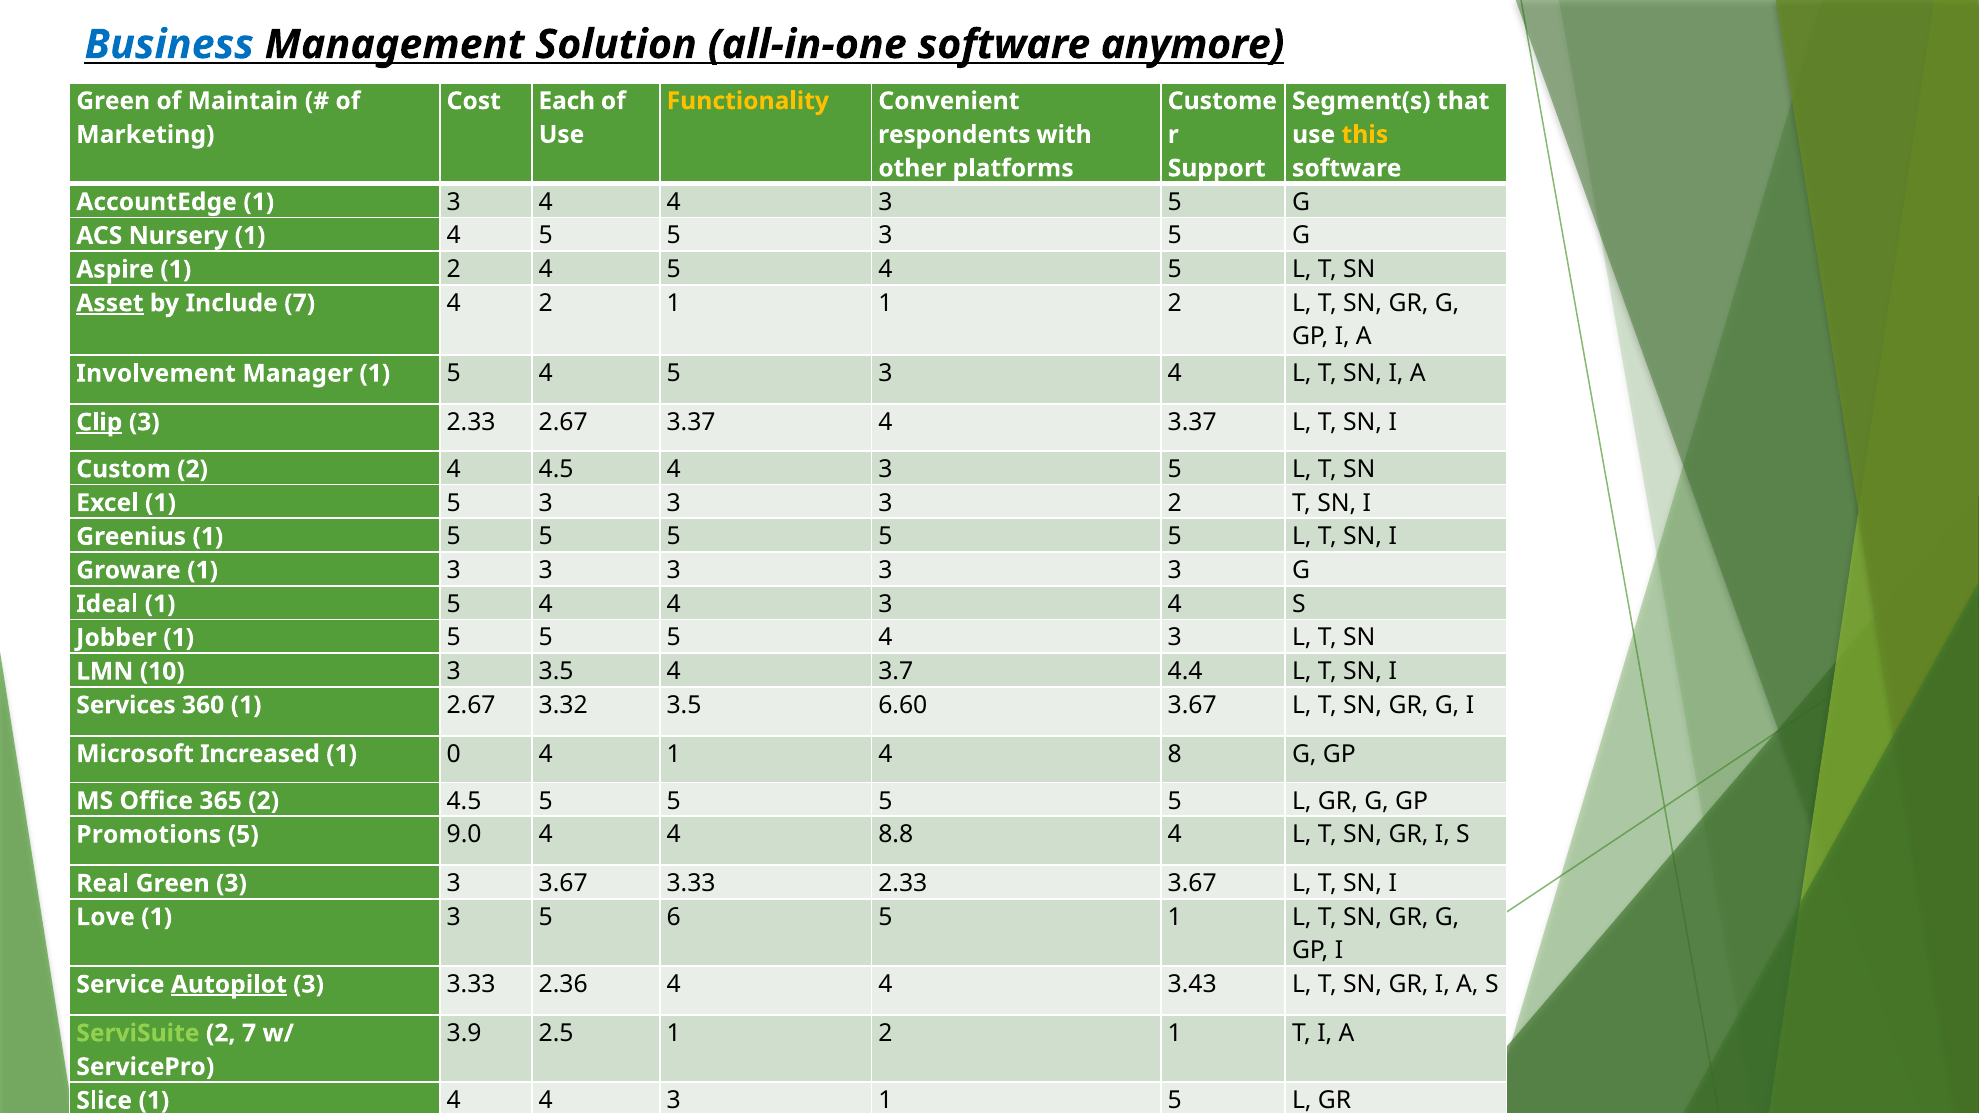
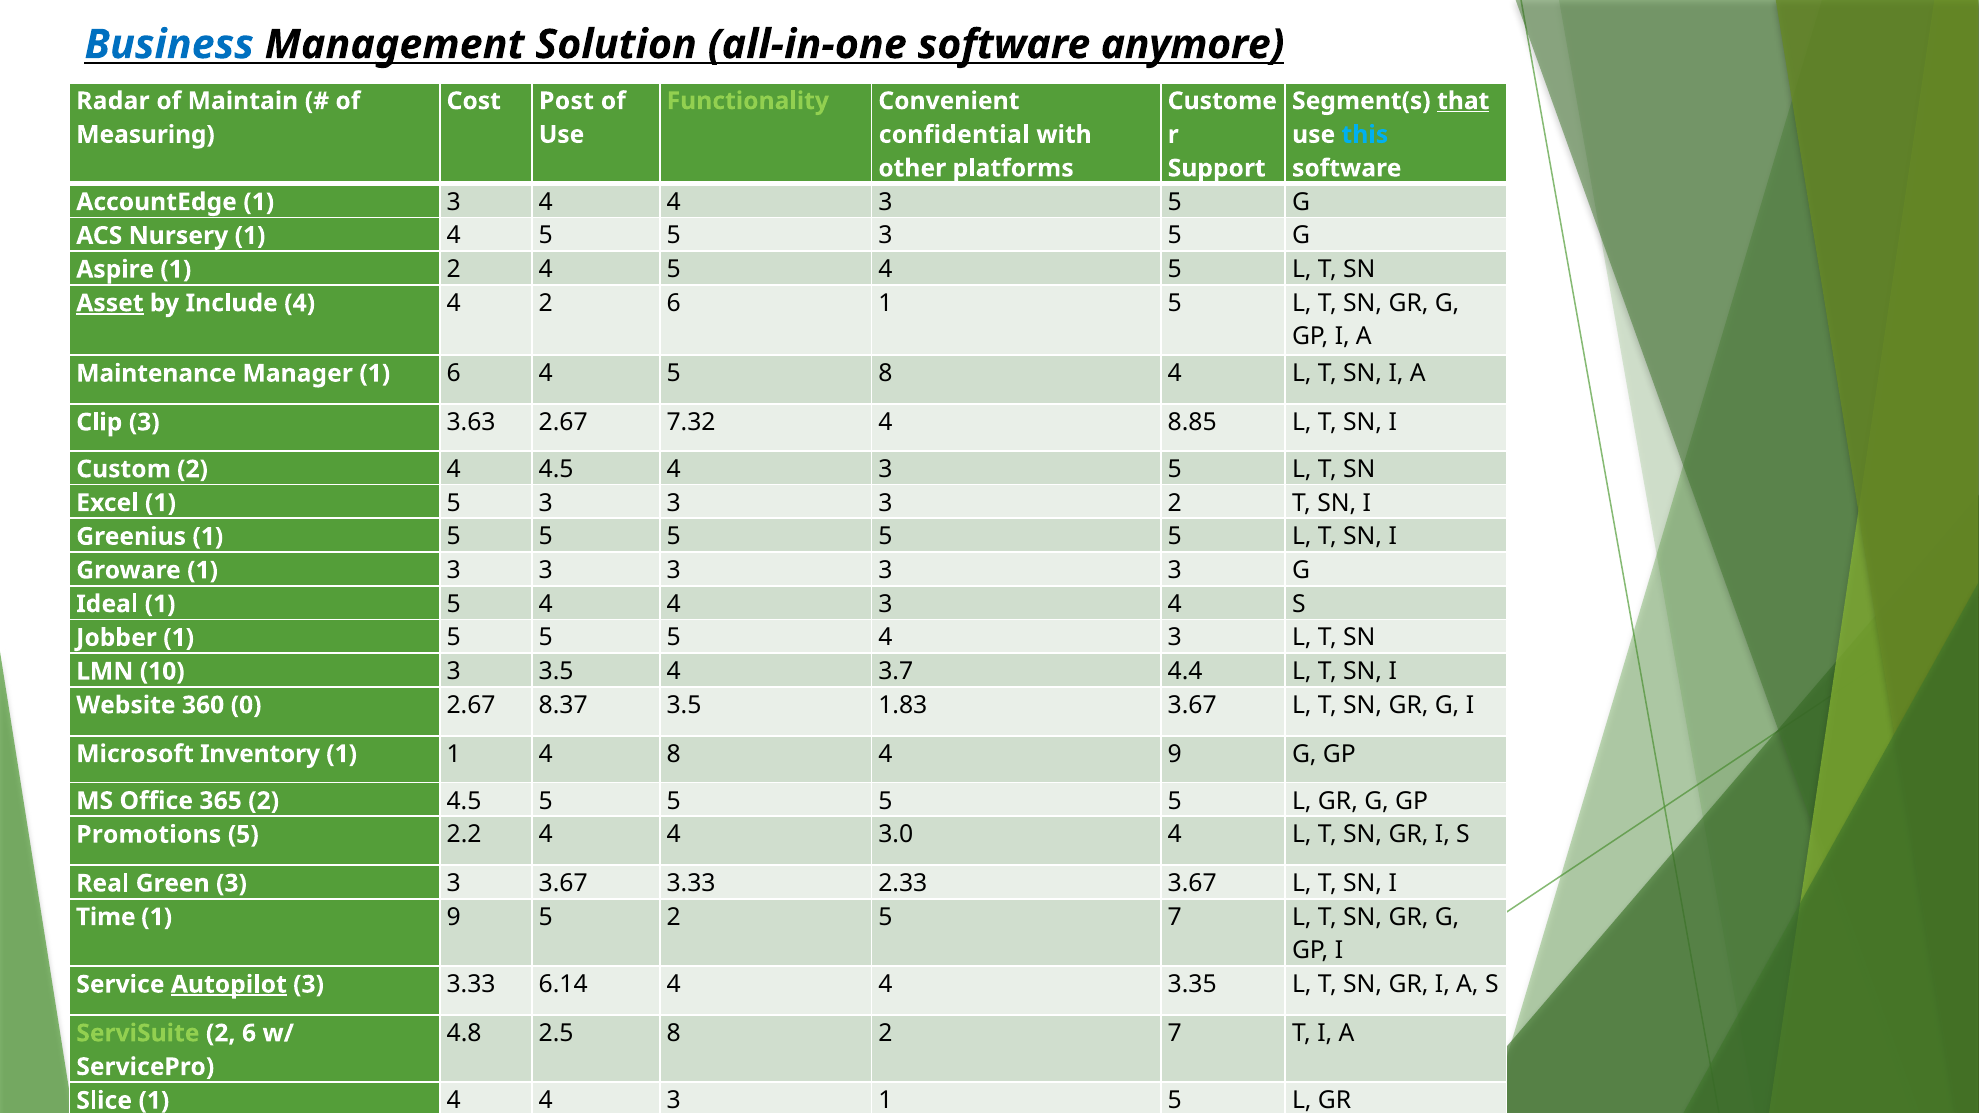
Green at (113, 101): Green -> Radar
Each: Each -> Post
Functionality colour: yellow -> light green
that underline: none -> present
Marketing: Marketing -> Measuring
respondents: respondents -> confidential
this colour: yellow -> light blue
Include 7: 7 -> 4
4 2 1: 1 -> 6
2 at (1175, 303): 2 -> 5
Involvement: Involvement -> Maintenance
Manager 1 5: 5 -> 6
4 5 3: 3 -> 8
Clip underline: present -> none
3 2.33: 2.33 -> 3.63
2.67 3.37: 3.37 -> 7.32
4 3.37: 3.37 -> 8.85
Services: Services -> Website
360 1: 1 -> 0
3.32: 3.32 -> 8.37
6.60: 6.60 -> 1.83
Increased: Increased -> Inventory
1 0: 0 -> 1
4 1: 1 -> 8
4 8: 8 -> 9
9.0: 9.0 -> 2.2
8.8: 8.8 -> 3.0
Love: Love -> Time
3 at (454, 917): 3 -> 9
5 6: 6 -> 2
5 1: 1 -> 7
2.36: 2.36 -> 6.14
3.43: 3.43 -> 3.35
3.9: 3.9 -> 4.8
2.5 1: 1 -> 8
1 at (1175, 1033): 1 -> 7
7 at (249, 1033): 7 -> 6
